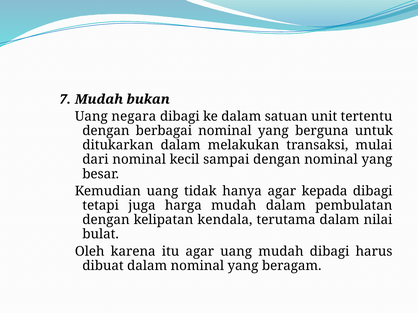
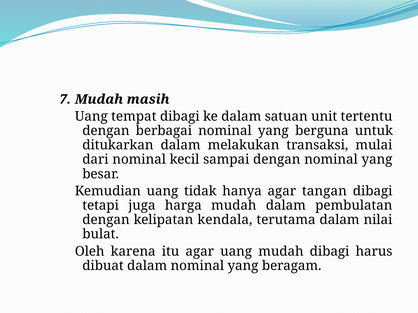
bukan: bukan -> masih
negara: negara -> tempat
kepada: kepada -> tangan
